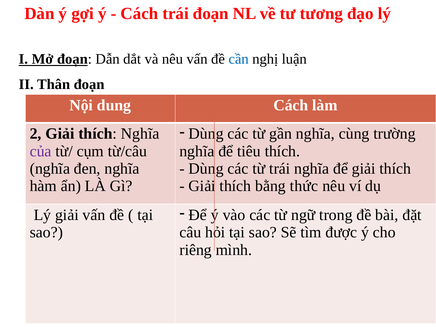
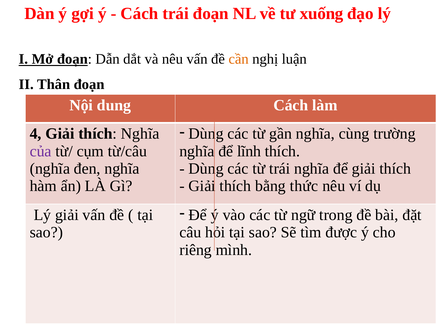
tương: tương -> xuống
cần colour: blue -> orange
2: 2 -> 4
tiêu: tiêu -> lĩnh
